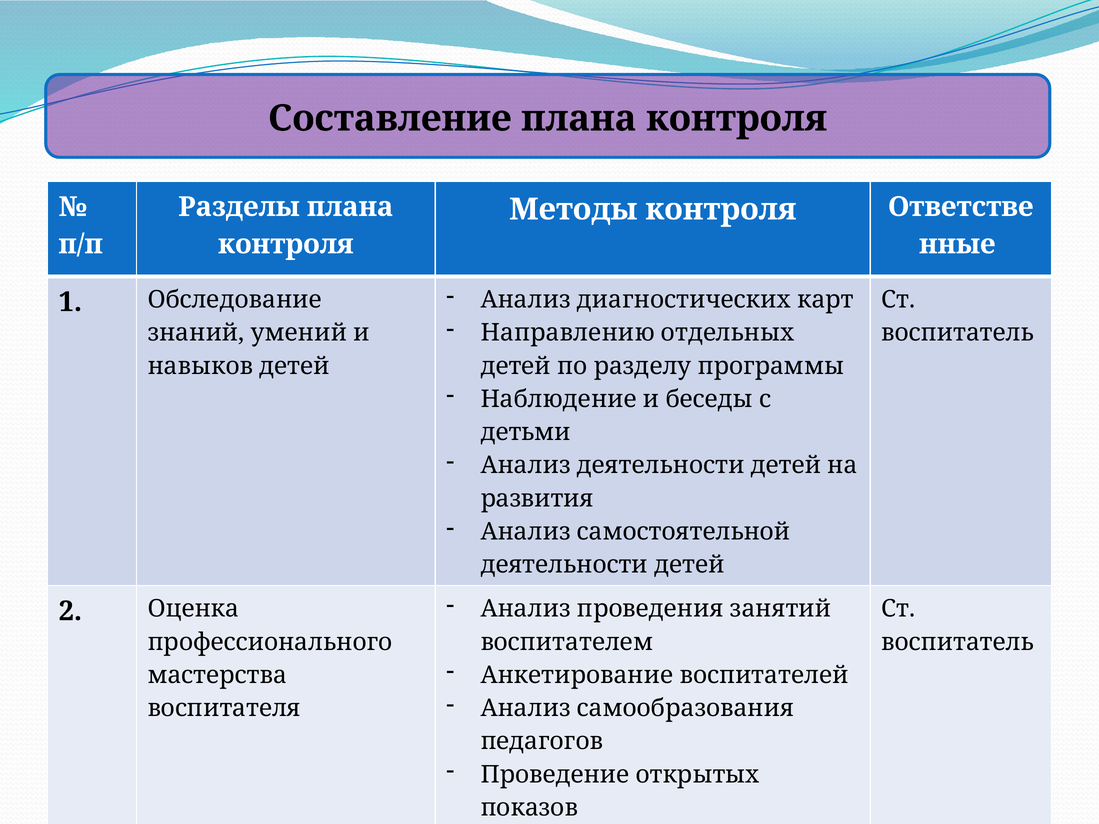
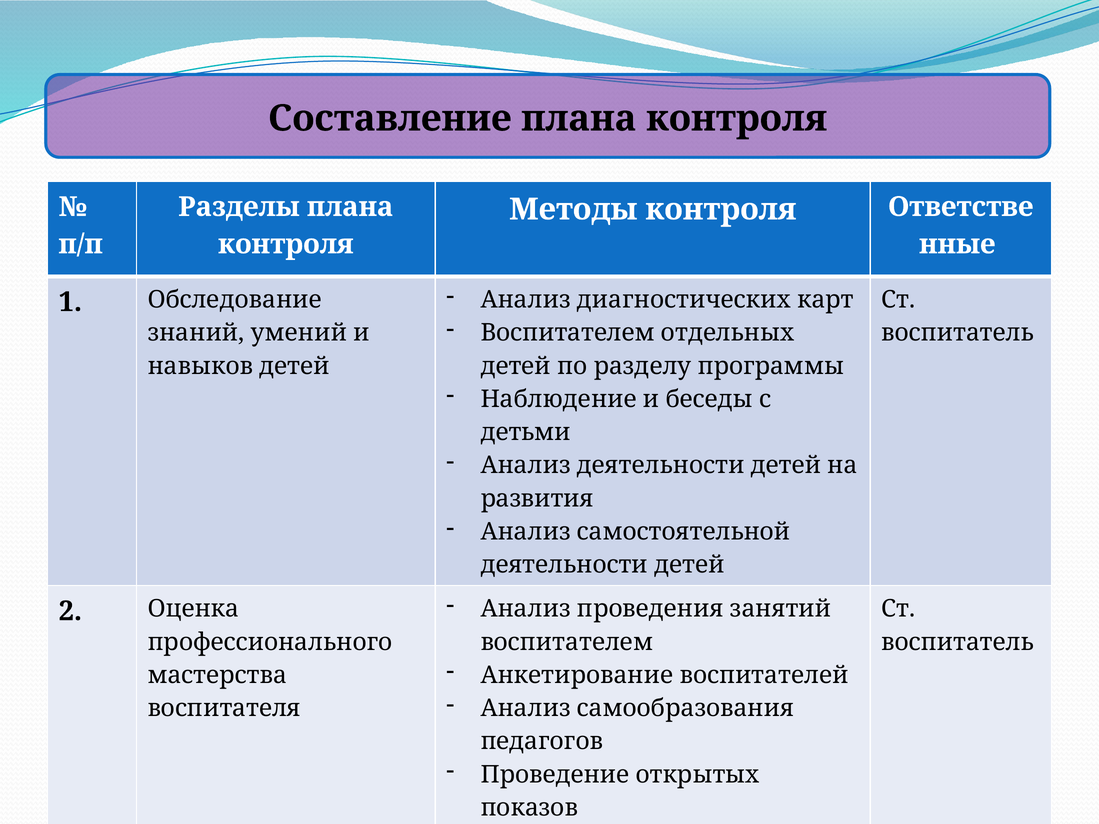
Направлению at (568, 333): Направлению -> Воспитателем
